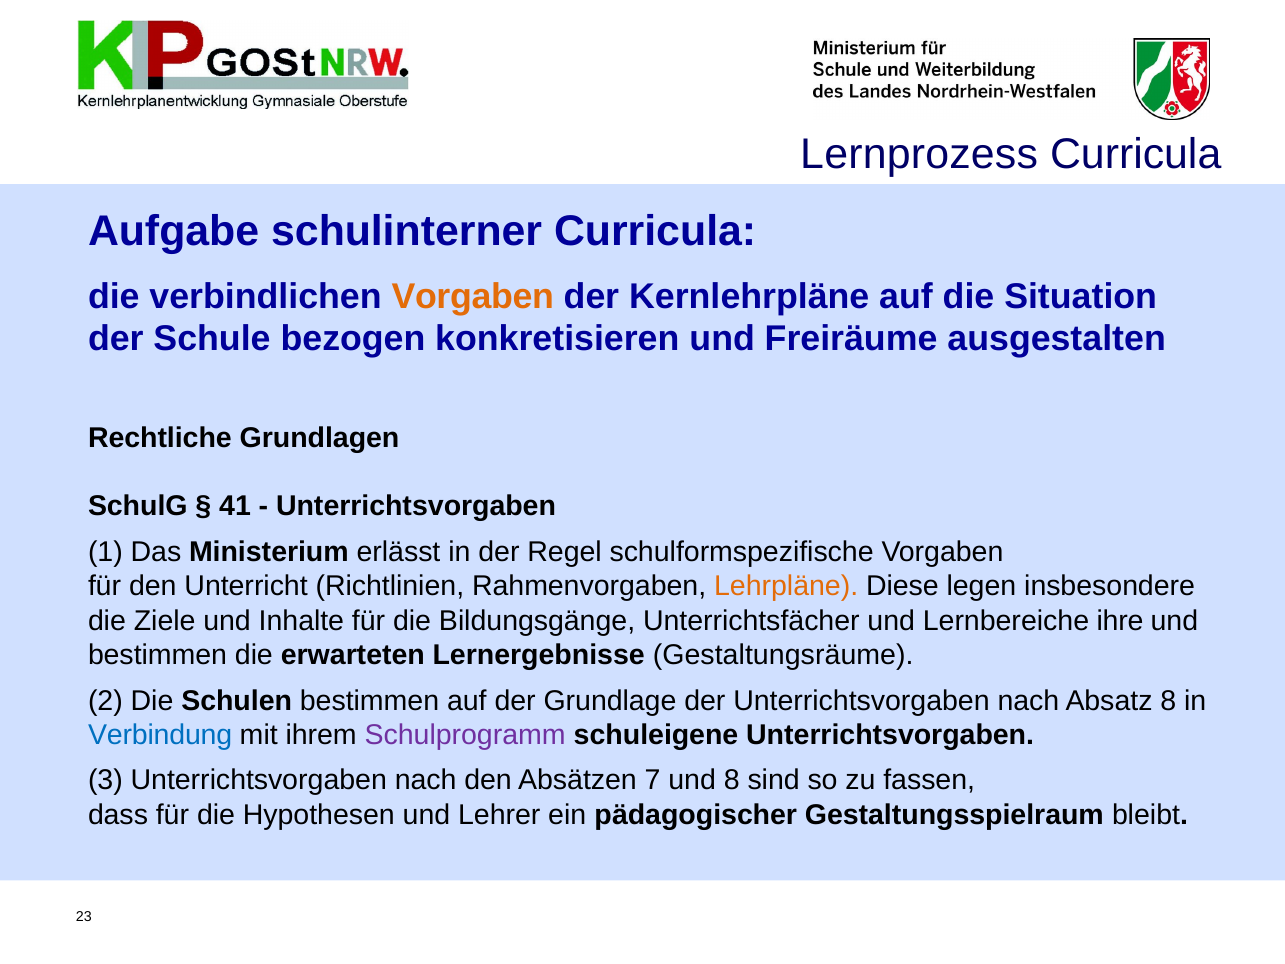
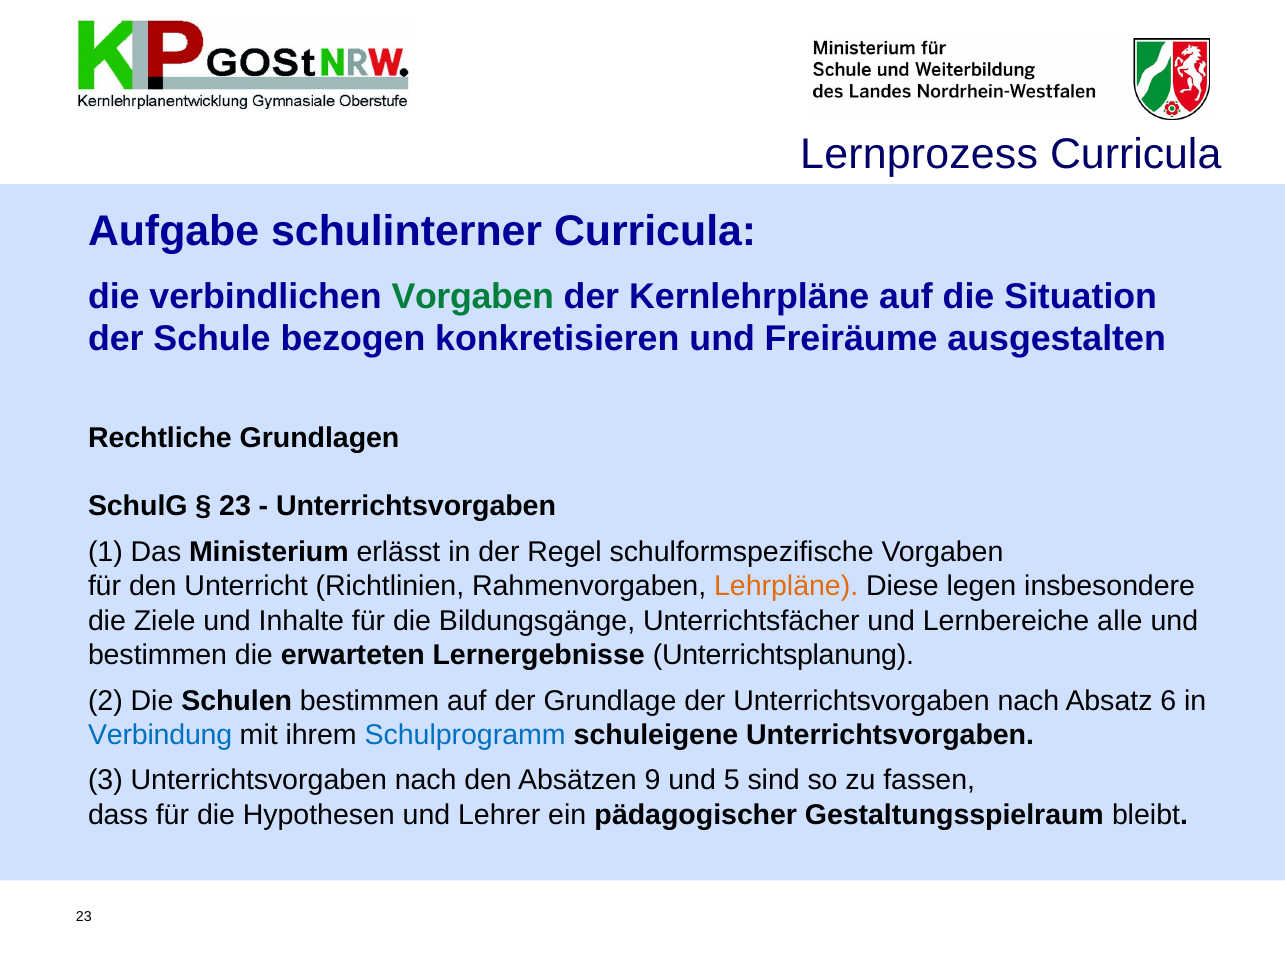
Vorgaben at (473, 296) colour: orange -> green
41 at (235, 506): 41 -> 23
ihre: ihre -> alle
Gestaltungsräume: Gestaltungsräume -> Unterrichtsplanung
Absatz 8: 8 -> 6
Schulprogramm colour: purple -> blue
7: 7 -> 9
und 8: 8 -> 5
